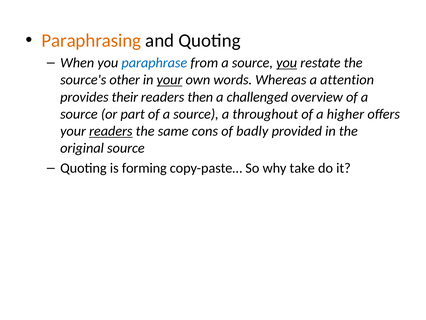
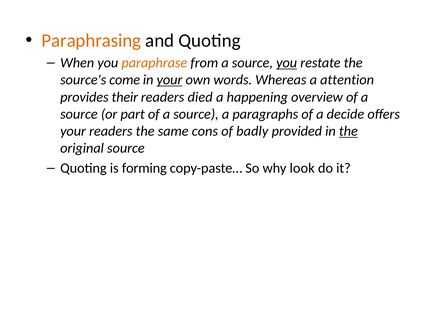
paraphrase colour: blue -> orange
other: other -> come
then: then -> died
challenged: challenged -> happening
throughout: throughout -> paragraphs
higher: higher -> decide
readers at (111, 131) underline: present -> none
the at (348, 131) underline: none -> present
take: take -> look
